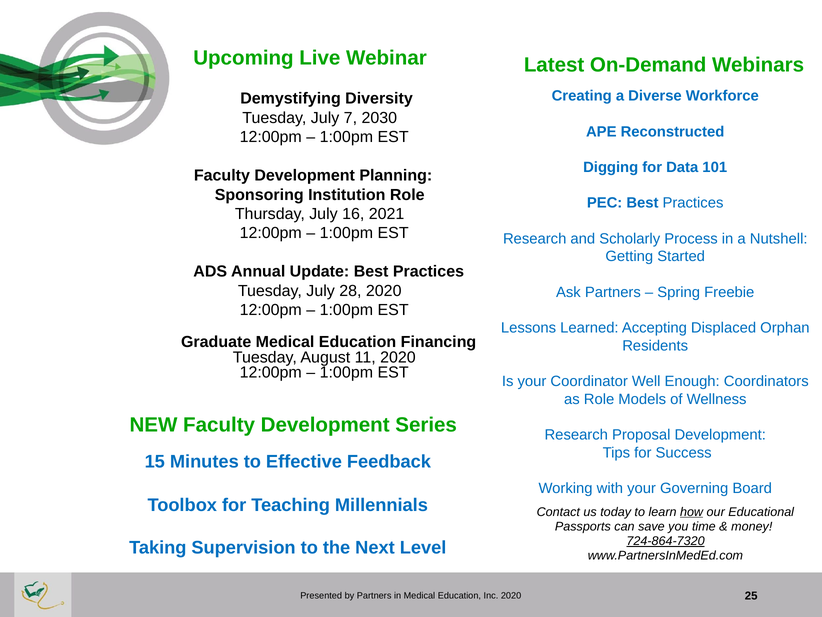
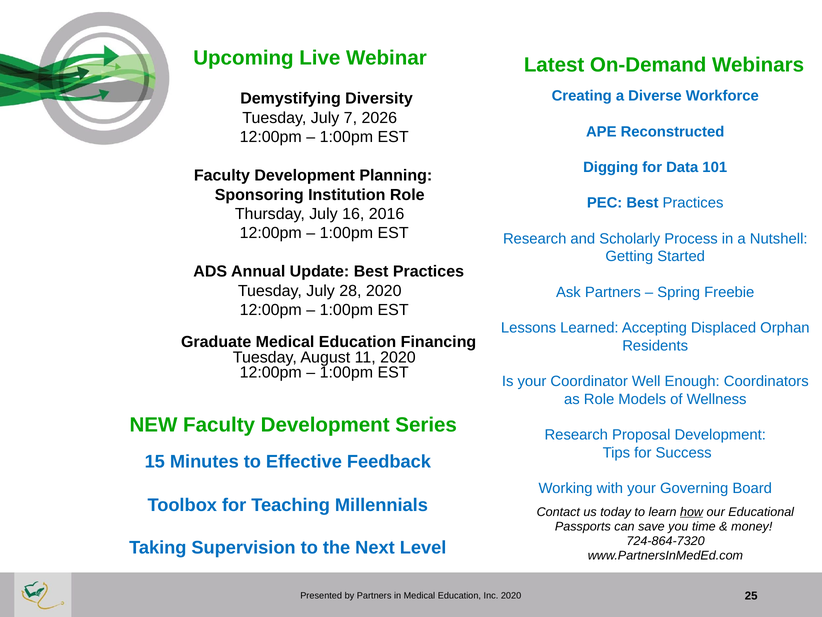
2030: 2030 -> 2026
2021: 2021 -> 2016
724-864-7320 underline: present -> none
